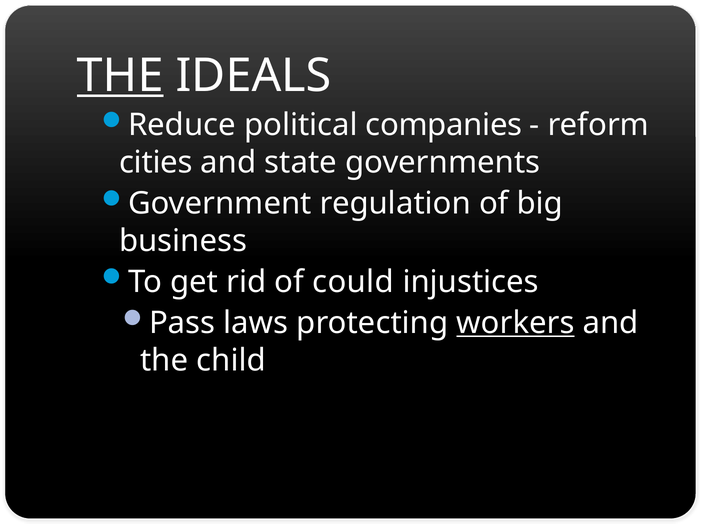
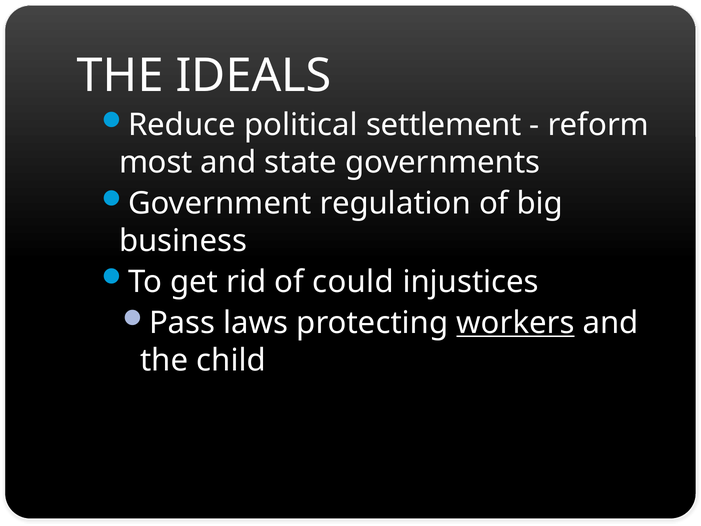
THE at (120, 76) underline: present -> none
companies: companies -> settlement
cities: cities -> most
